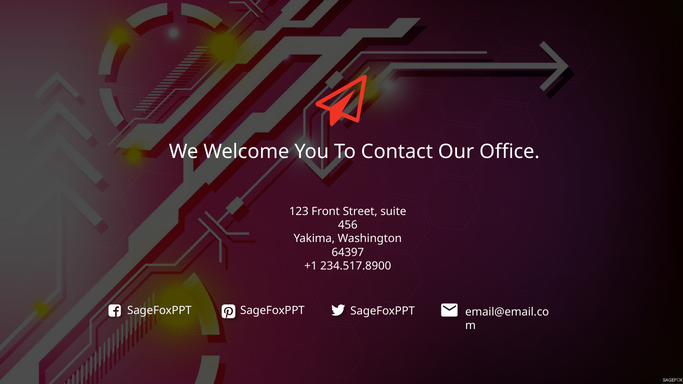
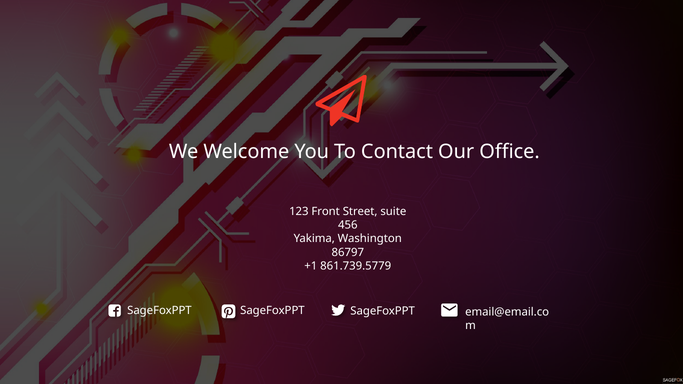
64397: 64397 -> 86797
234.517.8900: 234.517.8900 -> 861.739.5779
